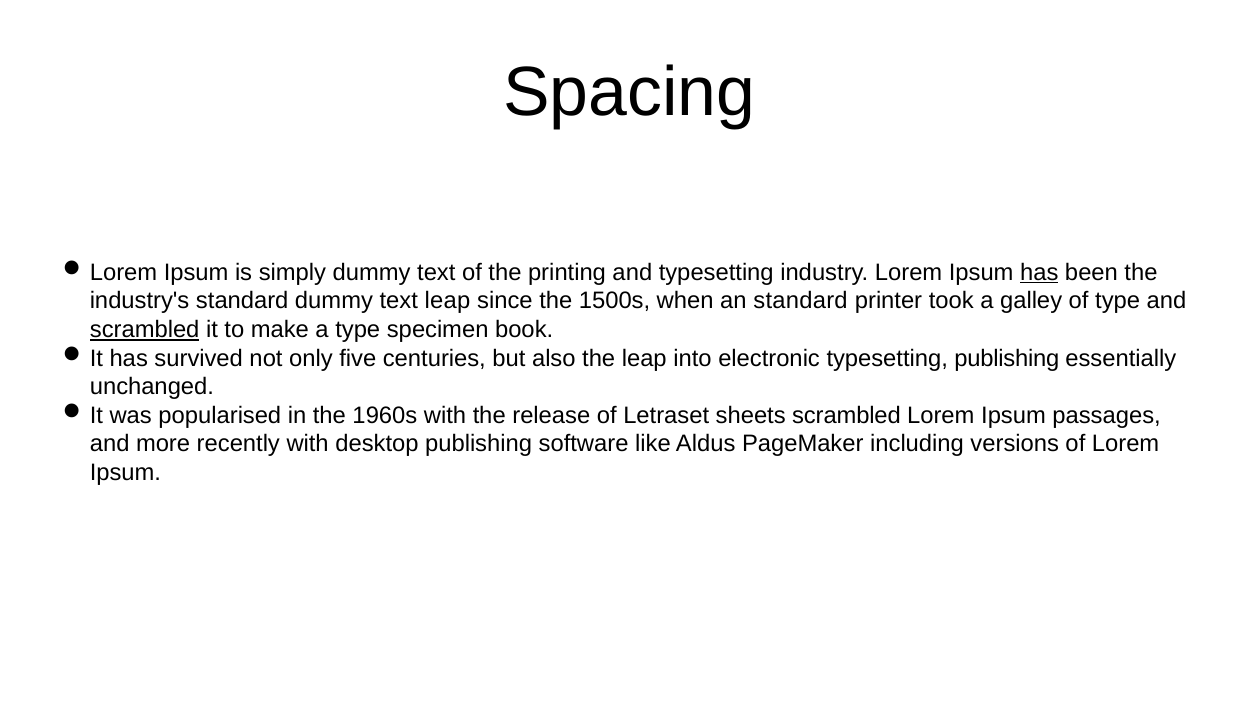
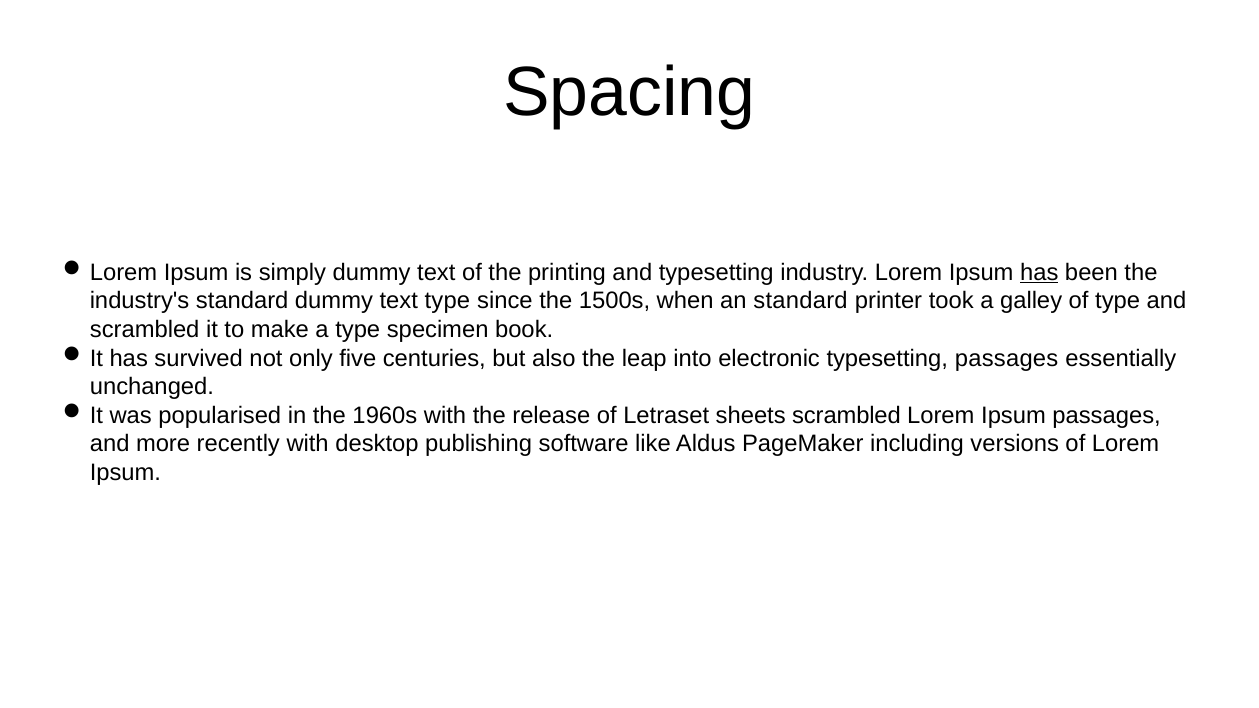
text leap: leap -> type
scrambled at (145, 330) underline: present -> none
typesetting publishing: publishing -> passages
